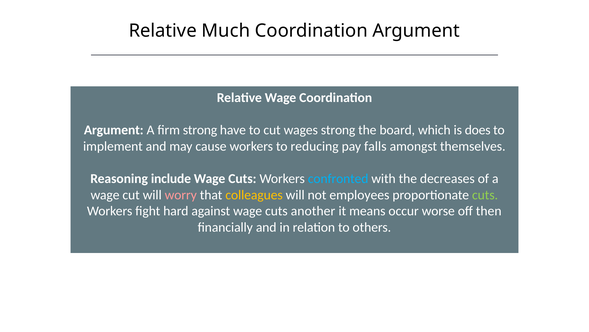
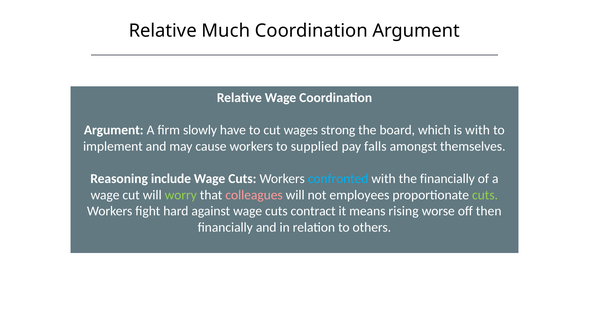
firm strong: strong -> slowly
is does: does -> with
reducing: reducing -> supplied
the decreases: decreases -> financially
worry colour: pink -> light green
colleagues colour: yellow -> pink
another: another -> contract
occur: occur -> rising
